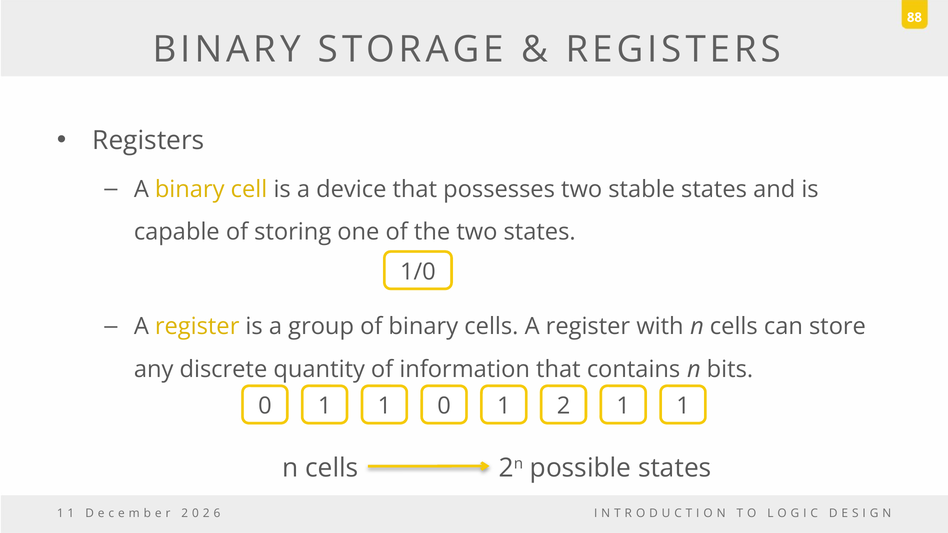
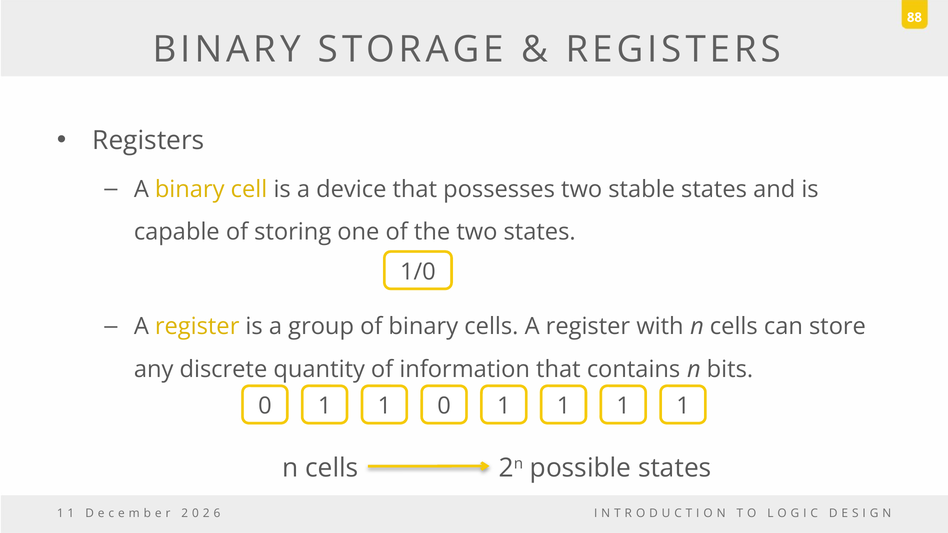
0 1 2: 2 -> 1
